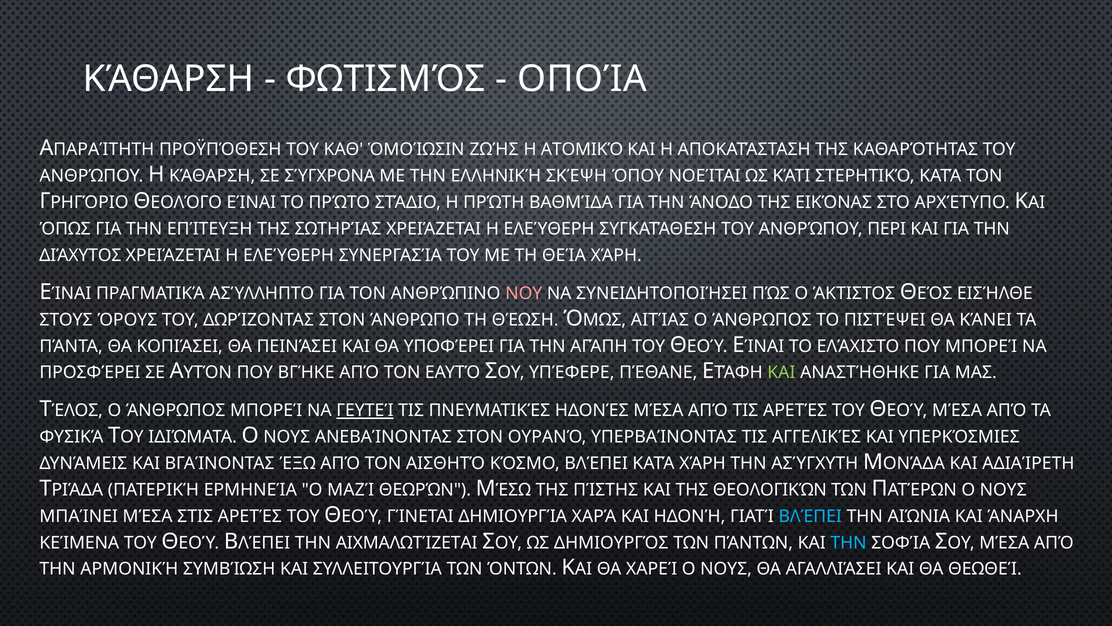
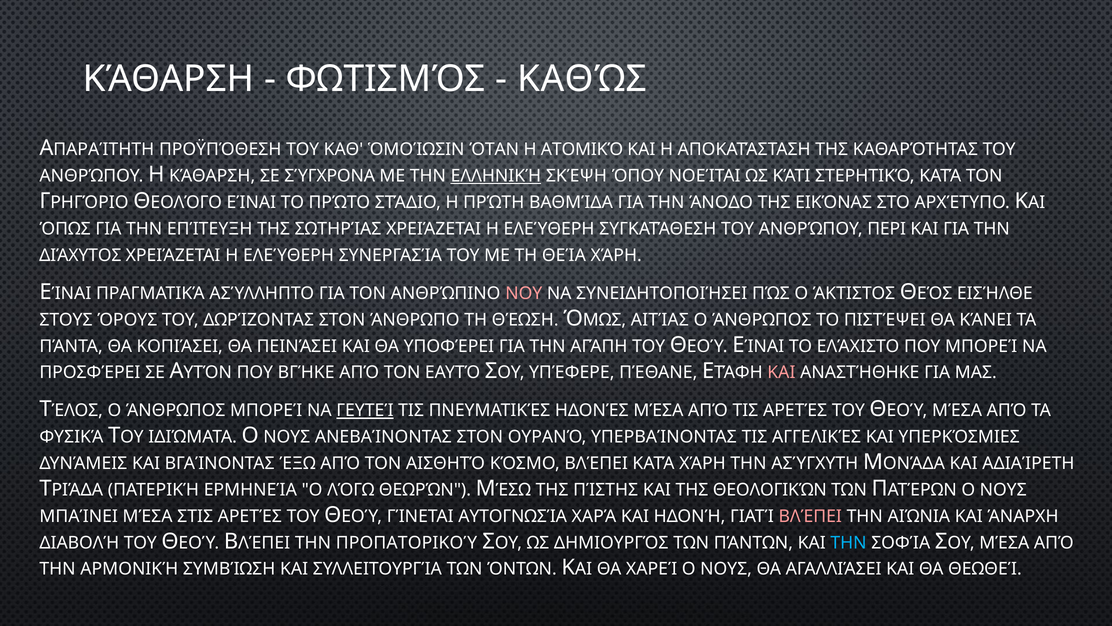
ΟΠΟΊΑ: ΟΠΟΊΑ -> ΚΑΘΏΣ
ΖΩΉΣ: ΖΩΉΣ -> ΌΤΑΝ
ΕΛΛΗΝΙΚΉ underline: none -> present
ΚΑΙ at (781, 372) colour: light green -> pink
ΜΑΖΊ: ΜΑΖΊ -> ΛΌΓΩ
ΔΗΜΙΟΥΡΓΊΑ: ΔΗΜΙΟΥΡΓΊΑ -> ΑΥΤΟΓΝΩΣΊΑ
ΒΛΈΠΕΙ at (810, 516) colour: light blue -> pink
ΚΕΊΜΕΝΑ: ΚΕΊΜΕΝΑ -> ΔΙΑΒΟΛΉ
ΑΙΧΜΑΛΩΤΊΖΕΤΑΙ: ΑΙΧΜΑΛΩΤΊΖΕΤΑΙ -> ΠΡΟΠΑΤΟΡΙΚΟΎ
